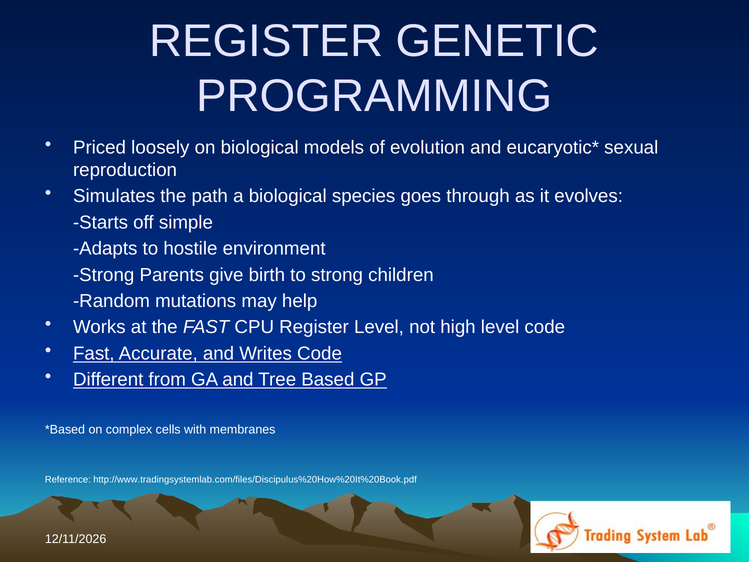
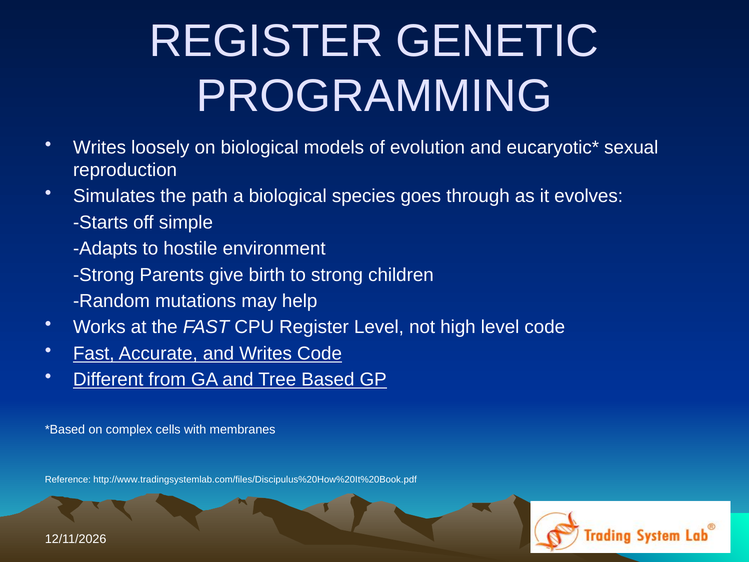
Priced at (100, 147): Priced -> Writes
